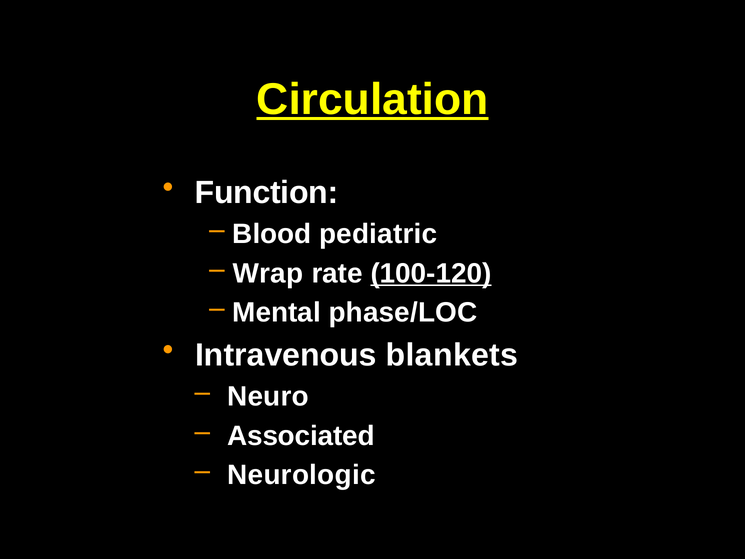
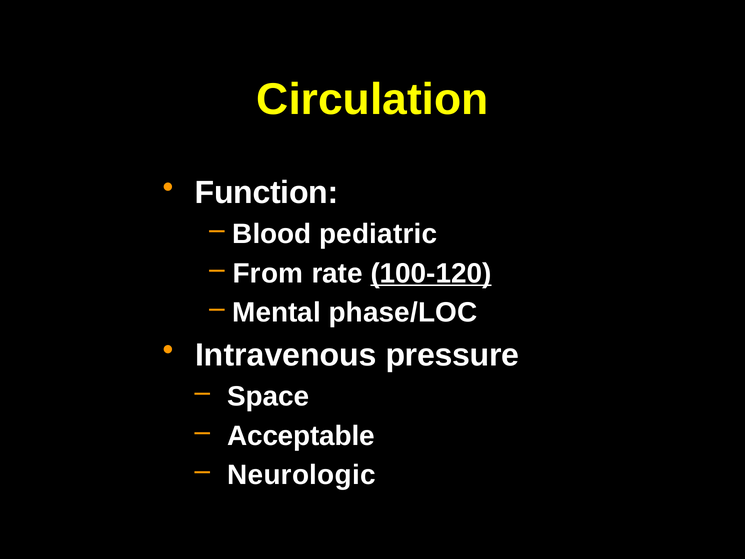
Circulation underline: present -> none
Wrap: Wrap -> From
blankets: blankets -> pressure
Neuro: Neuro -> Space
Associated: Associated -> Acceptable
